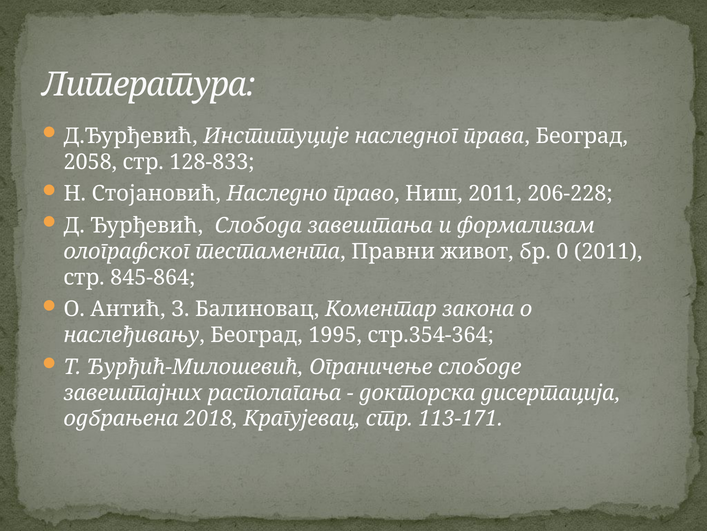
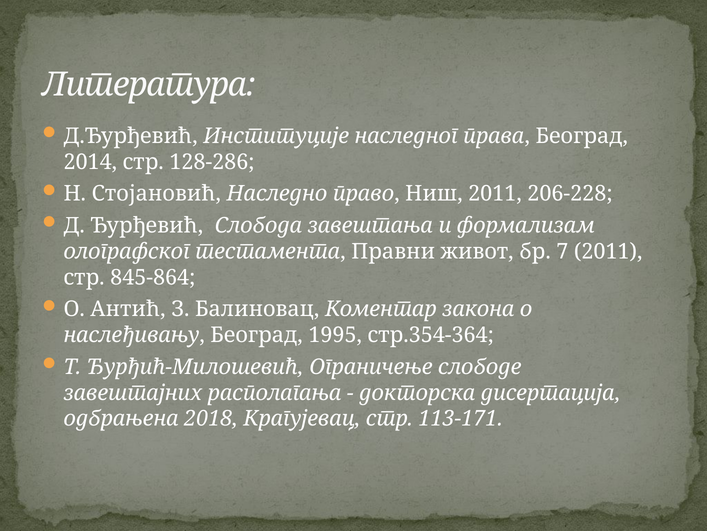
2058: 2058 -> 2014
128-833: 128-833 -> 128-286
0: 0 -> 7
